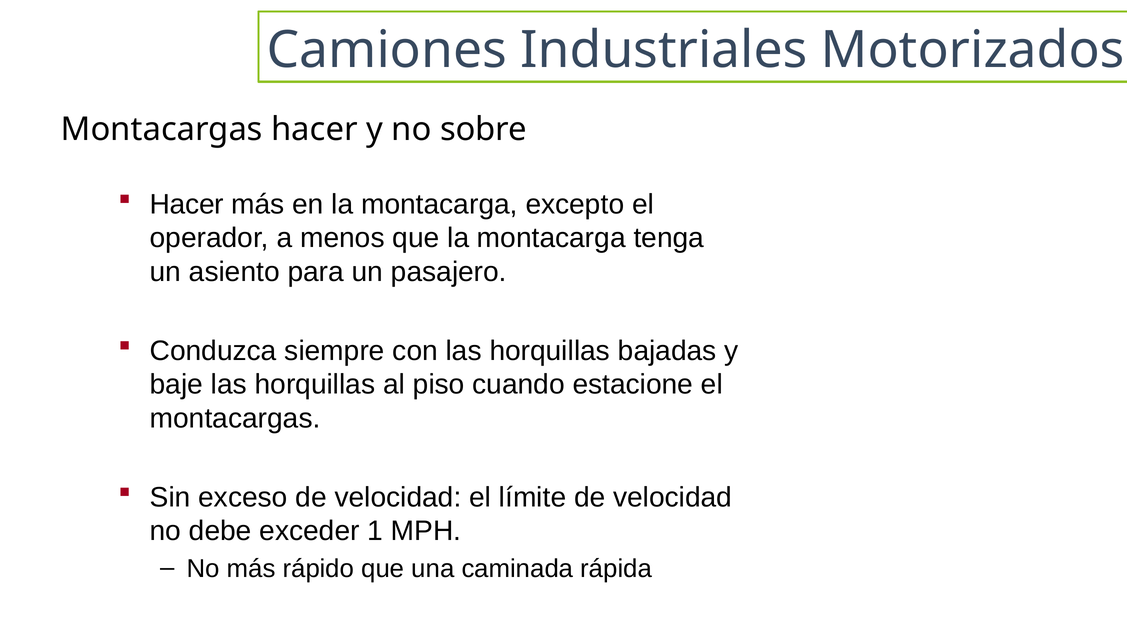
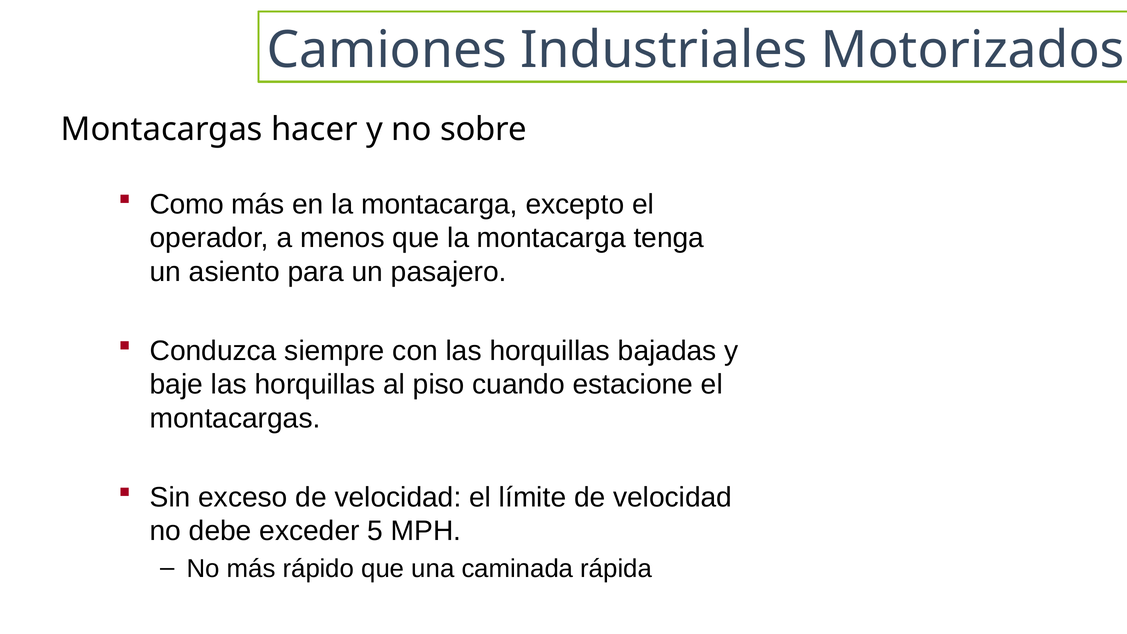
Hacer at (187, 204): Hacer -> Como
1: 1 -> 5
